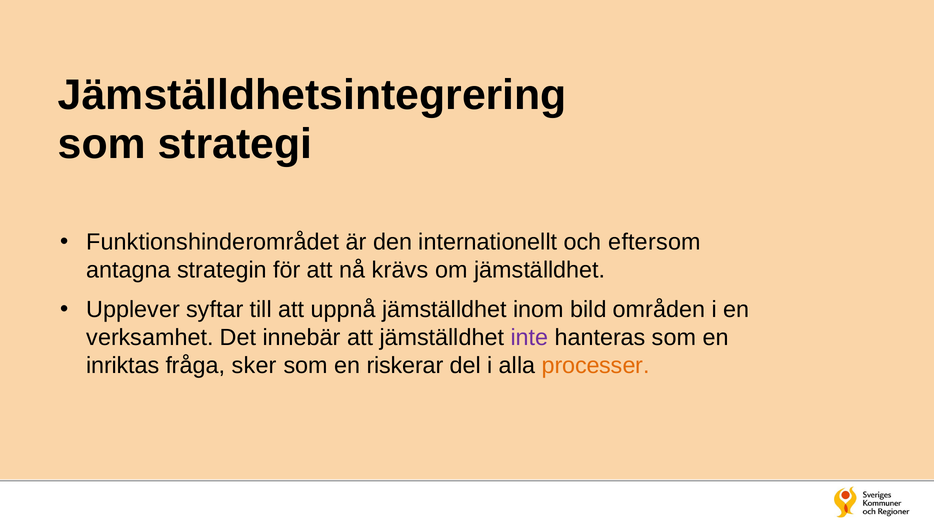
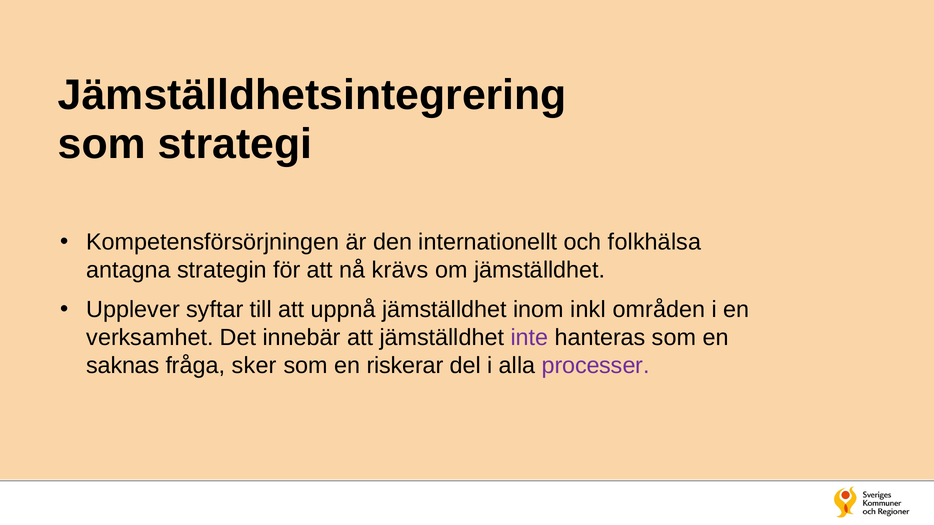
Funktionshinderområdet: Funktionshinderområdet -> Kompetensförsörjningen
eftersom: eftersom -> folkhälsa
bild: bild -> inkl
inriktas: inriktas -> saknas
processer colour: orange -> purple
